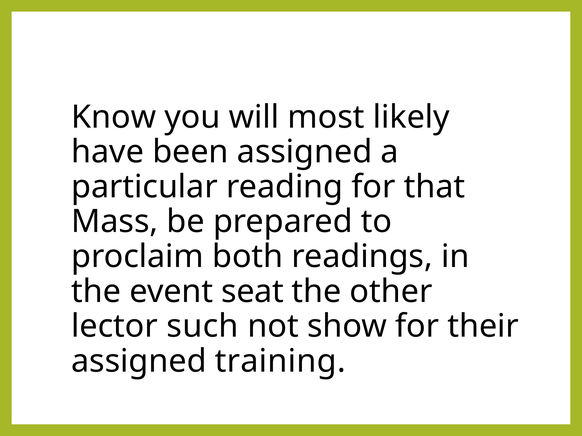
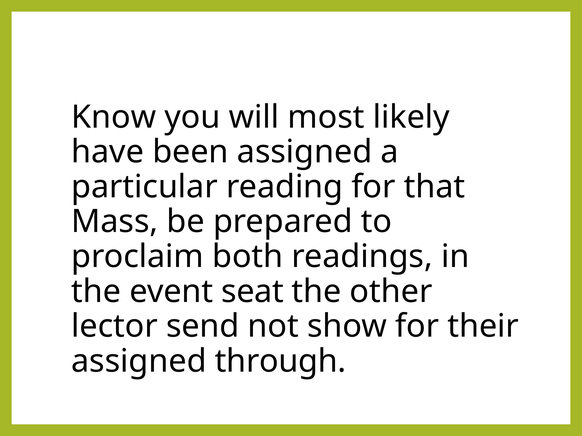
such: such -> send
training: training -> through
